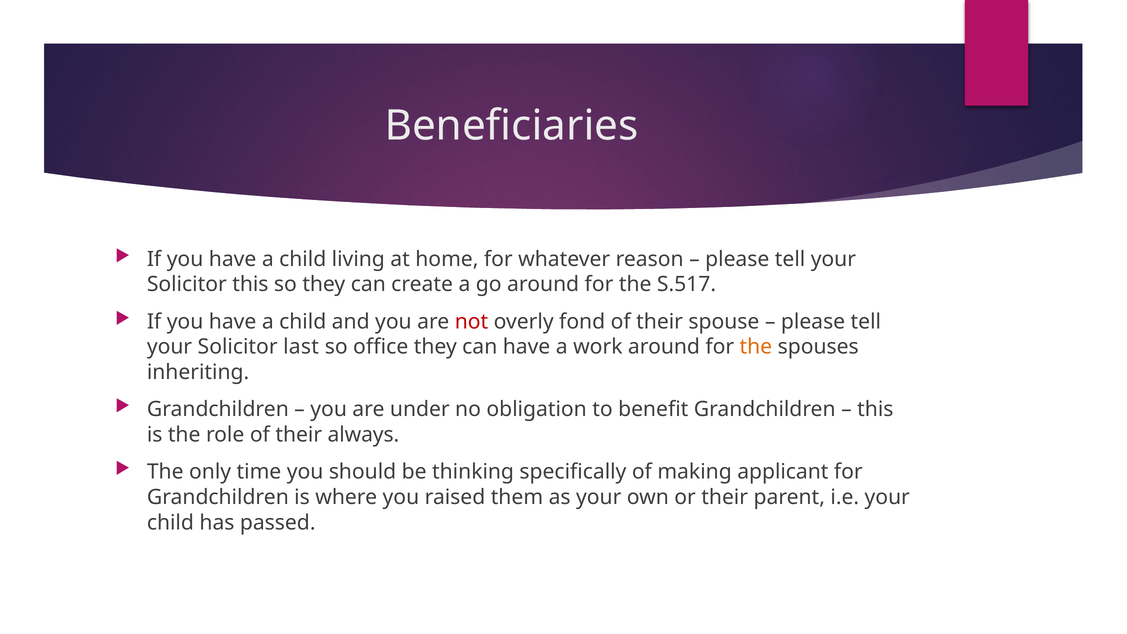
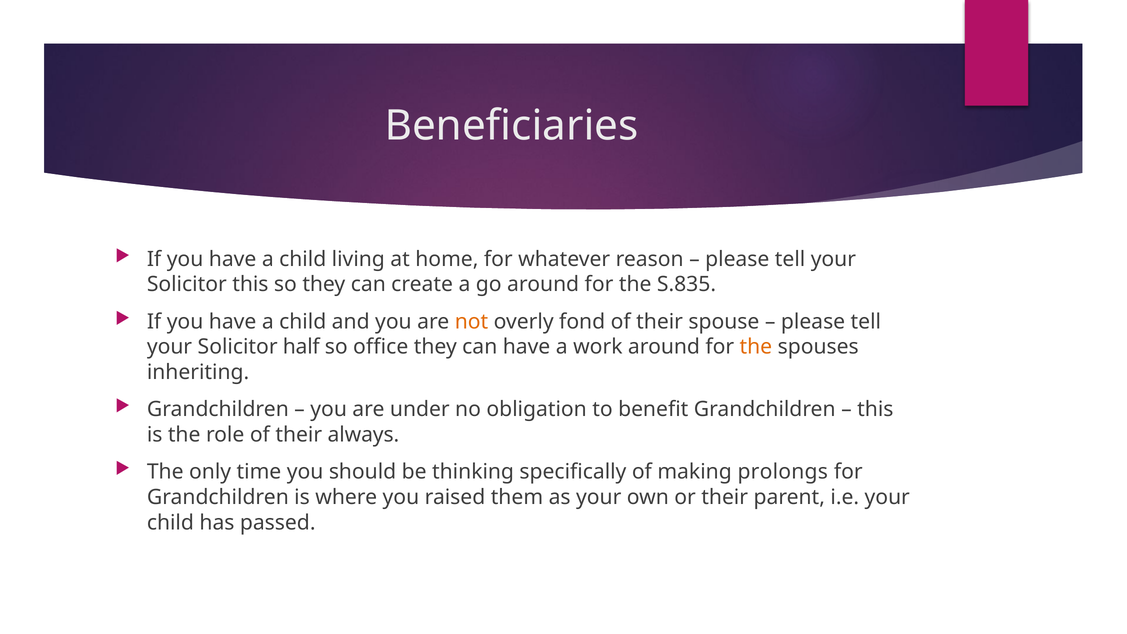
S.517: S.517 -> S.835
not colour: red -> orange
last: last -> half
applicant: applicant -> prolongs
